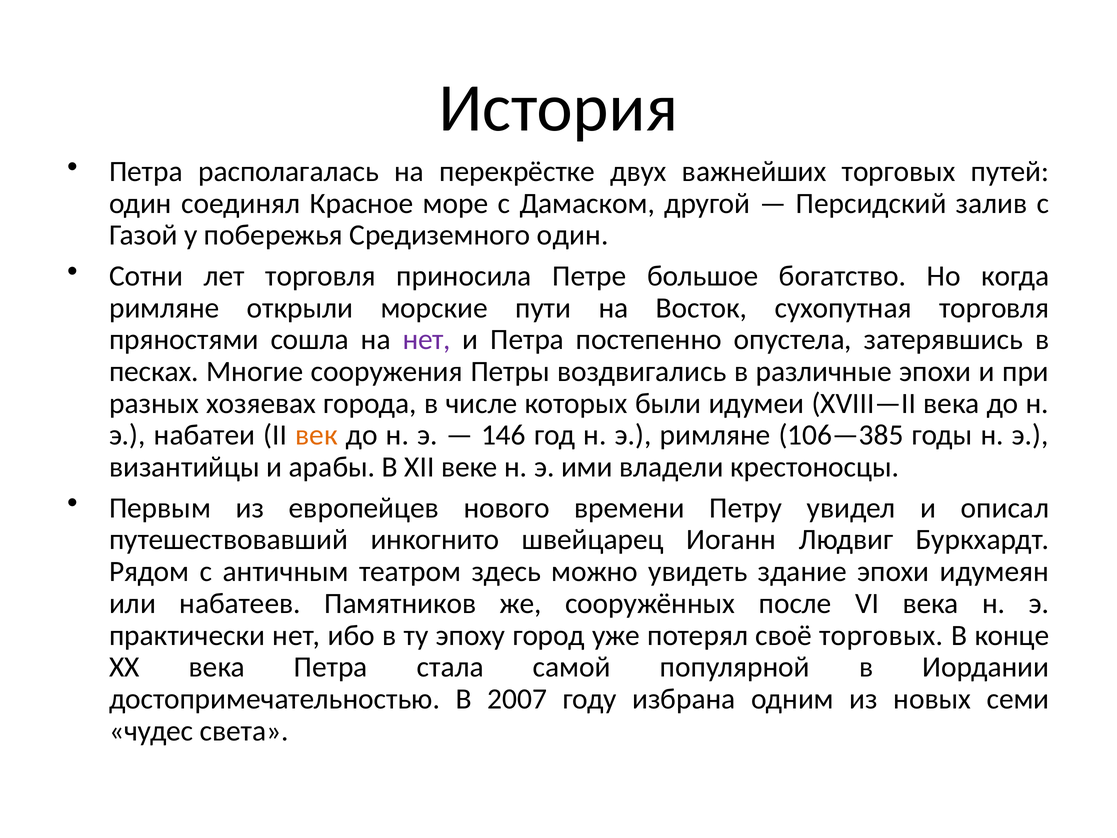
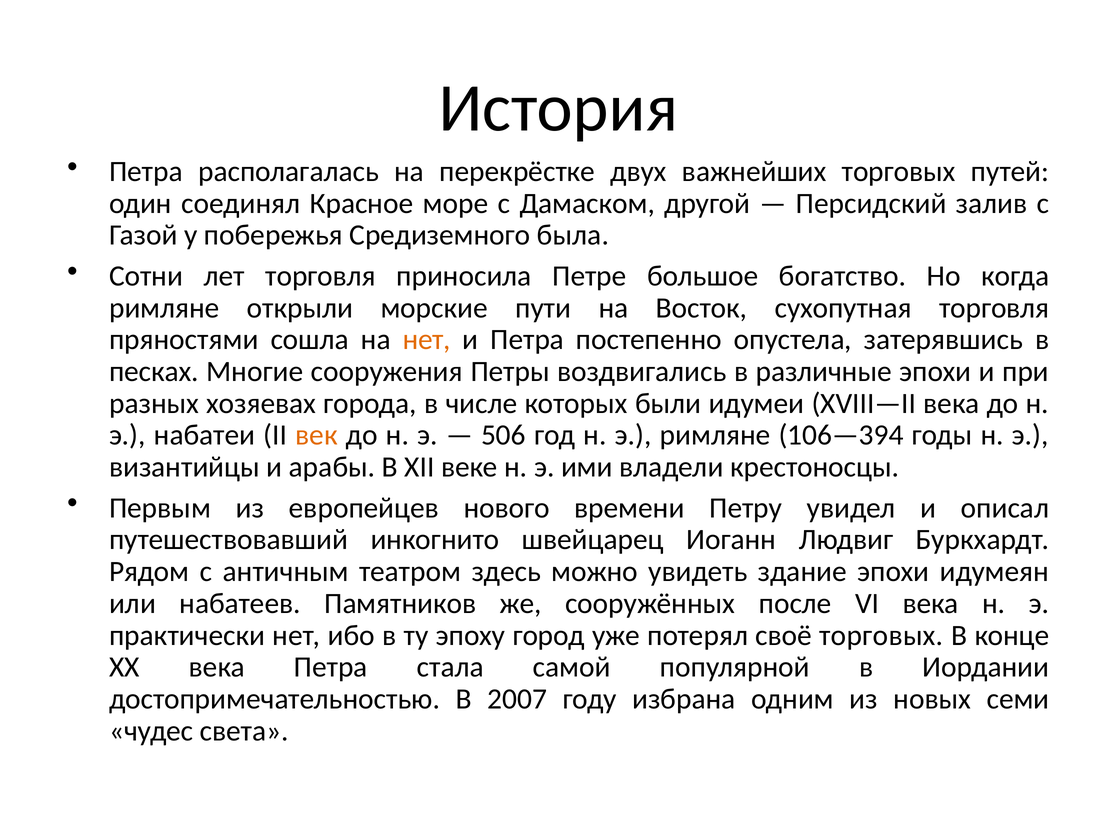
Средиземного один: один -> была
нет at (427, 340) colour: purple -> orange
146: 146 -> 506
106—385: 106—385 -> 106—394
